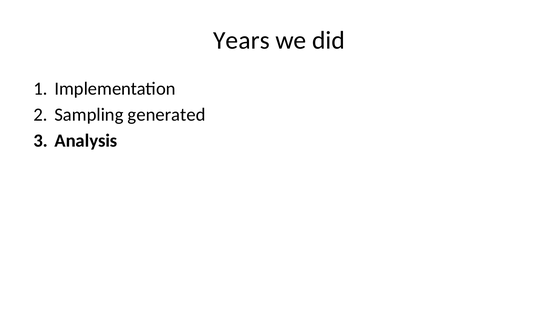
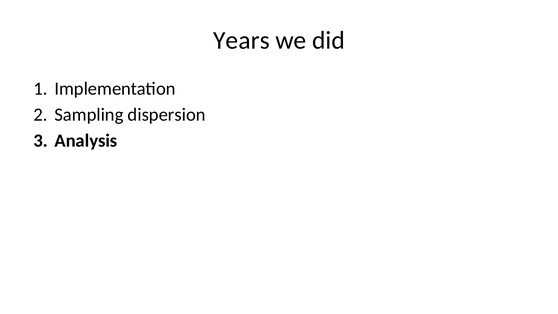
generated: generated -> dispersion
